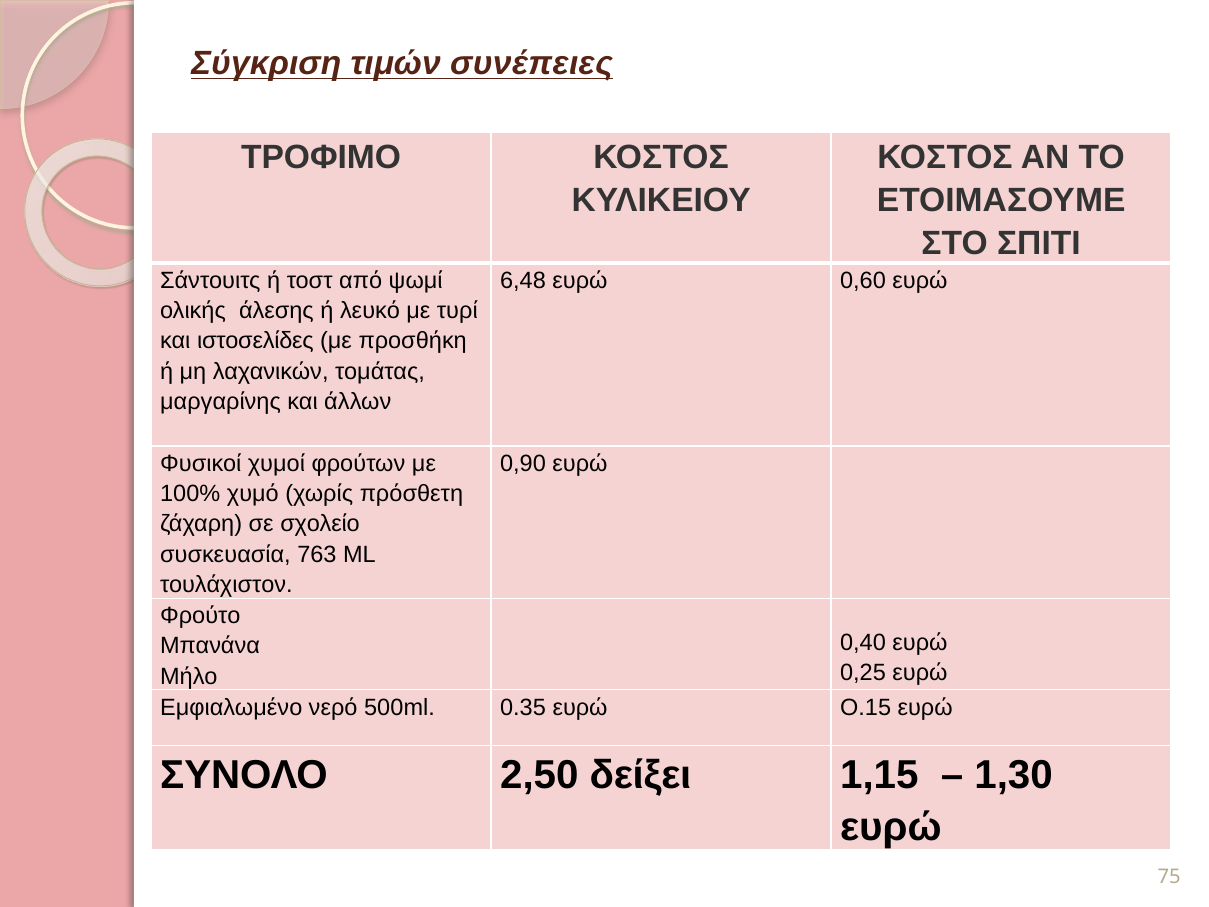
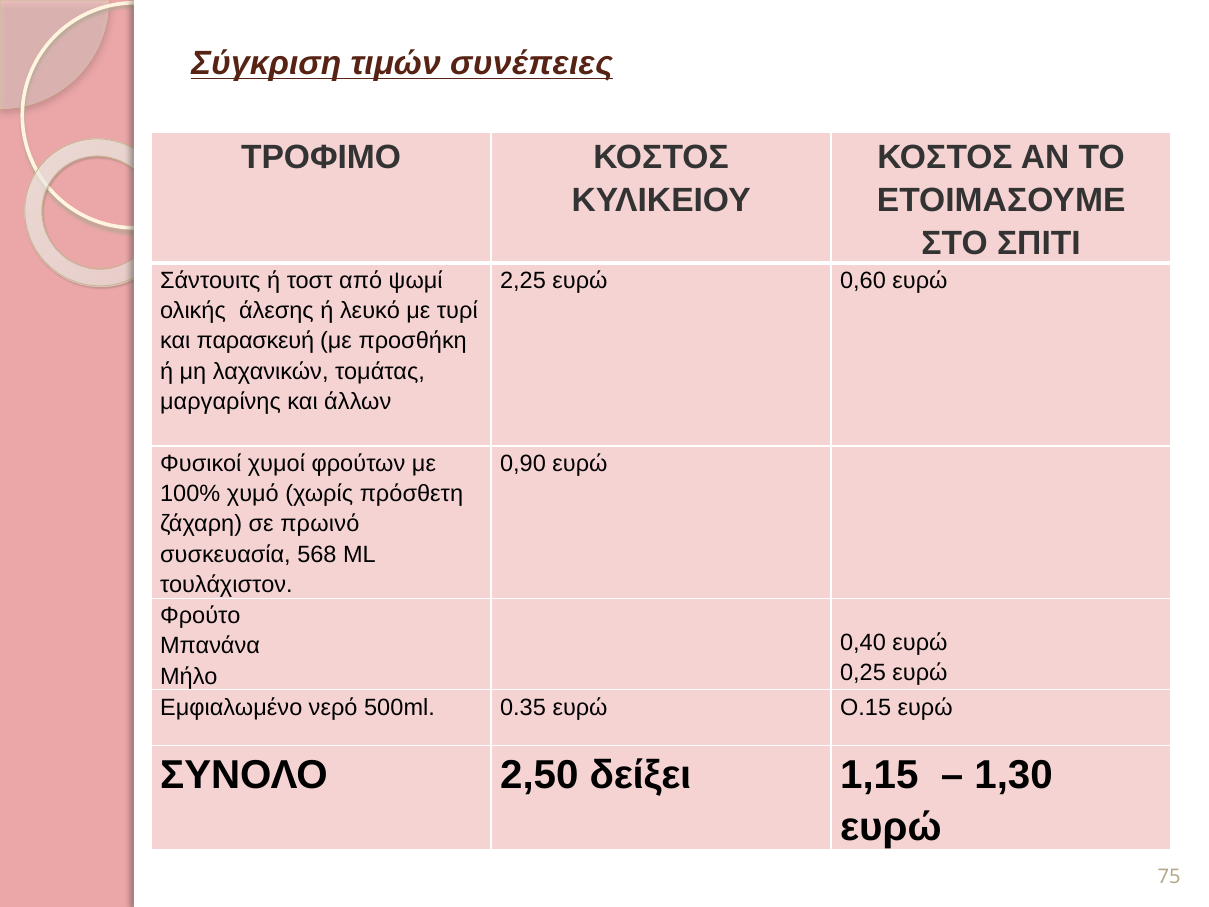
6,48: 6,48 -> 2,25
ιστοσελίδες: ιστοσελίδες -> παρασκευή
σχολείο: σχολείο -> πρωινό
763: 763 -> 568
